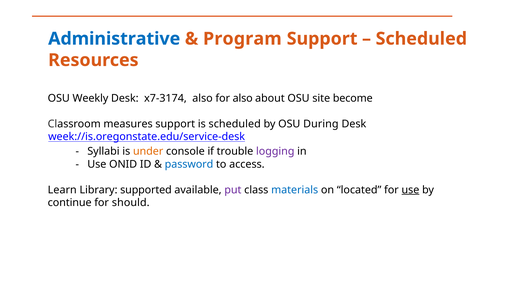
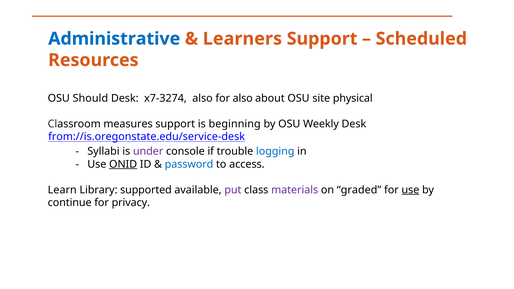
Program: Program -> Learners
Weekly: Weekly -> Should
x7-3174: x7-3174 -> x7-3274
become: become -> physical
is scheduled: scheduled -> beginning
During: During -> Weekly
week://is.oregonstate.edu/service-desk: week://is.oregonstate.edu/service-desk -> from://is.oregonstate.edu/service-desk
under colour: orange -> purple
logging colour: purple -> blue
ONID underline: none -> present
materials colour: blue -> purple
located: located -> graded
should: should -> privacy
